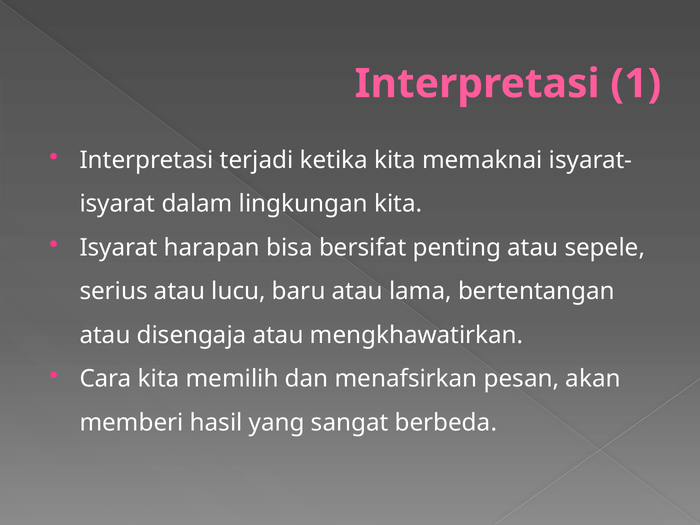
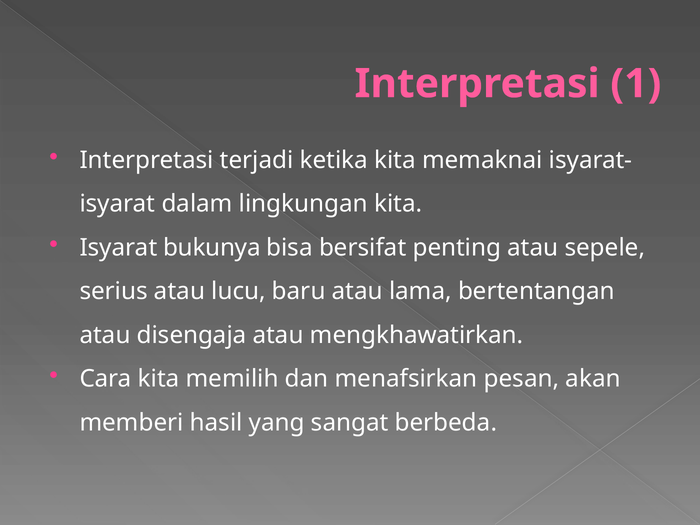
harapan: harapan -> bukunya
